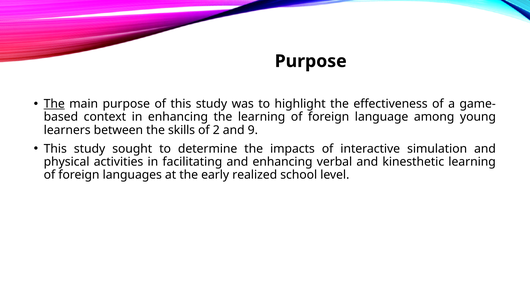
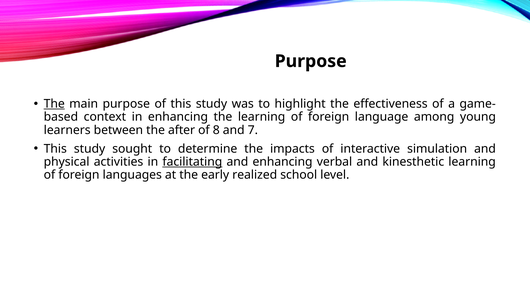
skills: skills -> after
2: 2 -> 8
9: 9 -> 7
facilitating underline: none -> present
